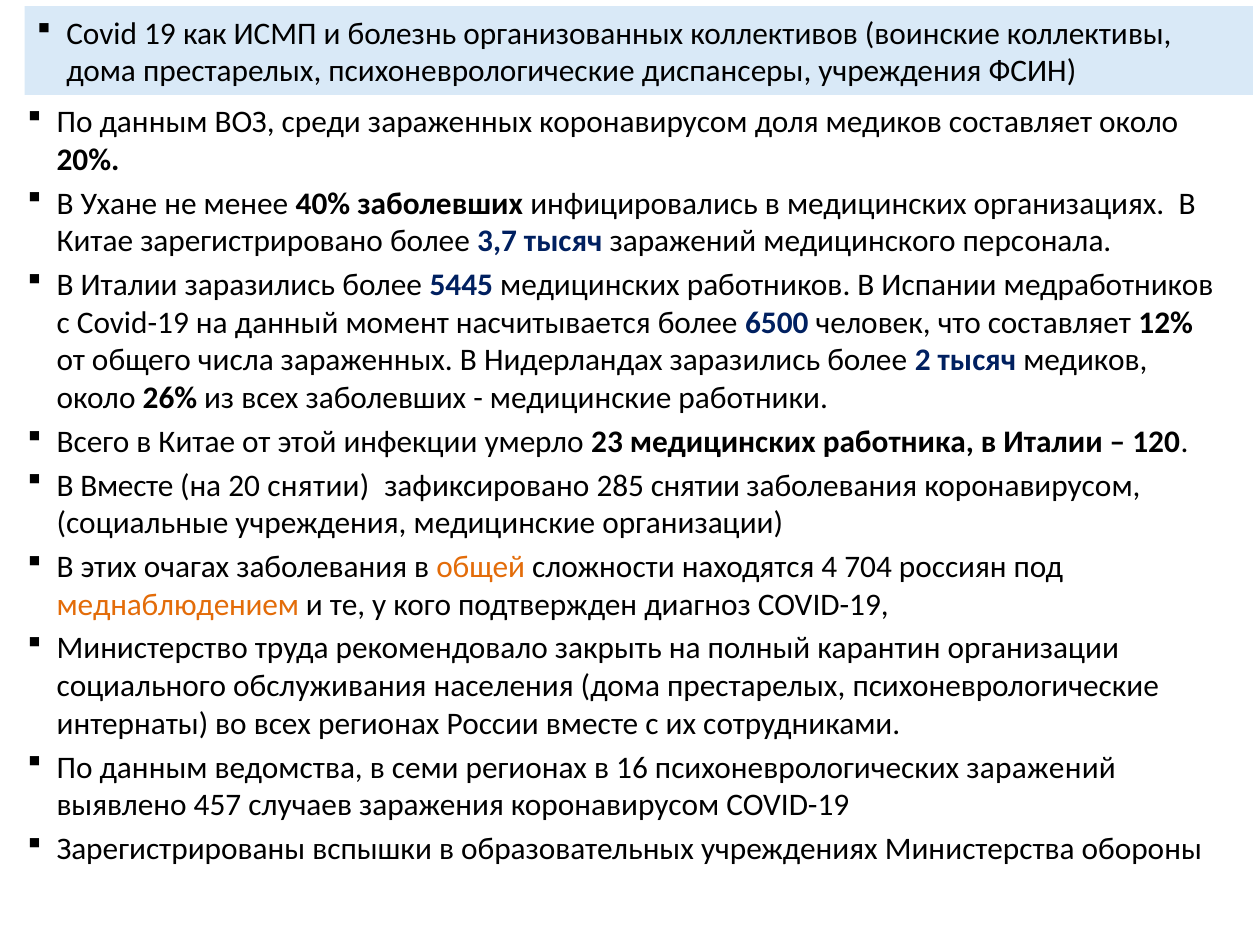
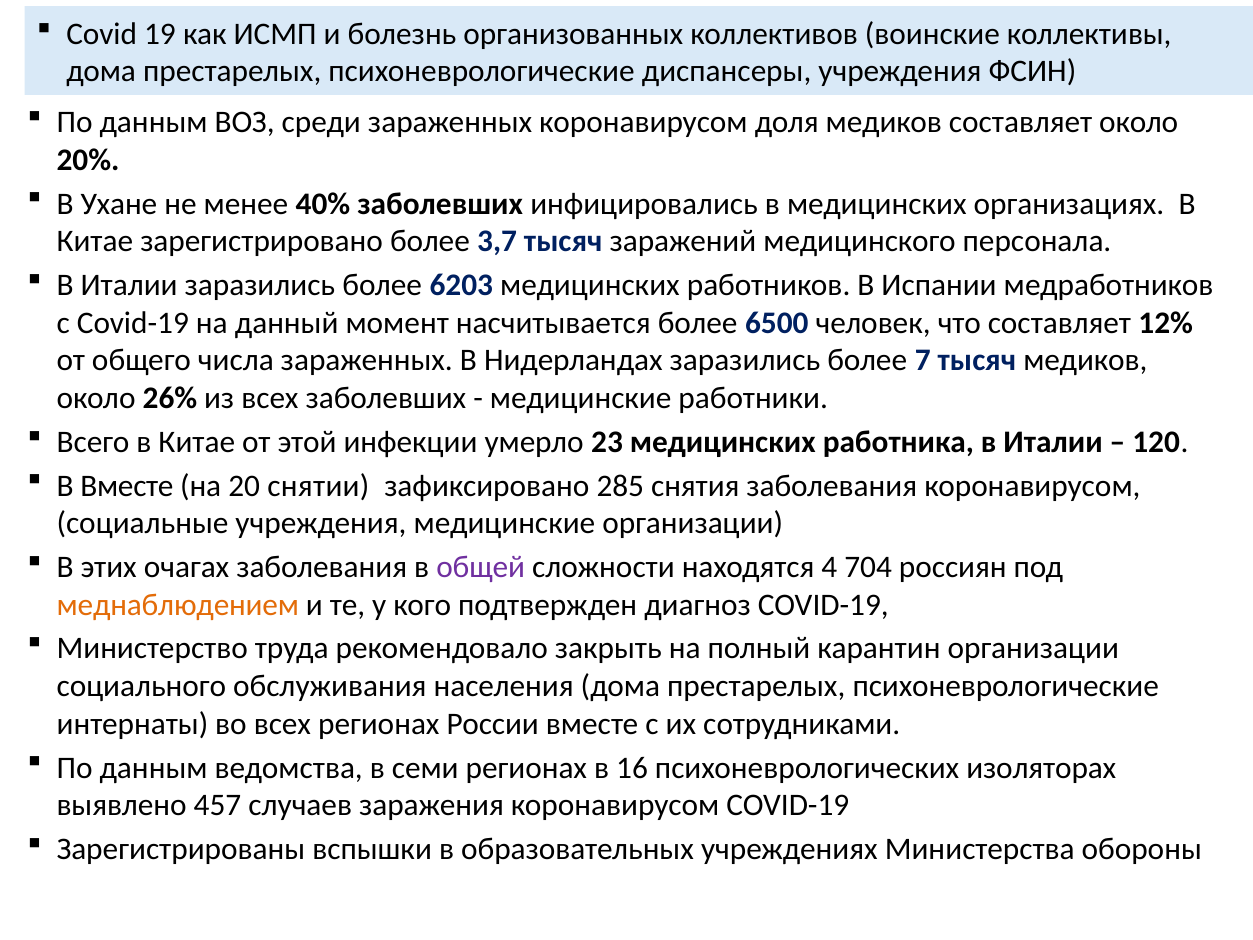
5445: 5445 -> 6203
2: 2 -> 7
285 снятии: снятии -> снятия
общей colour: orange -> purple
психоневрологических заражений: заражений -> изоляторах
